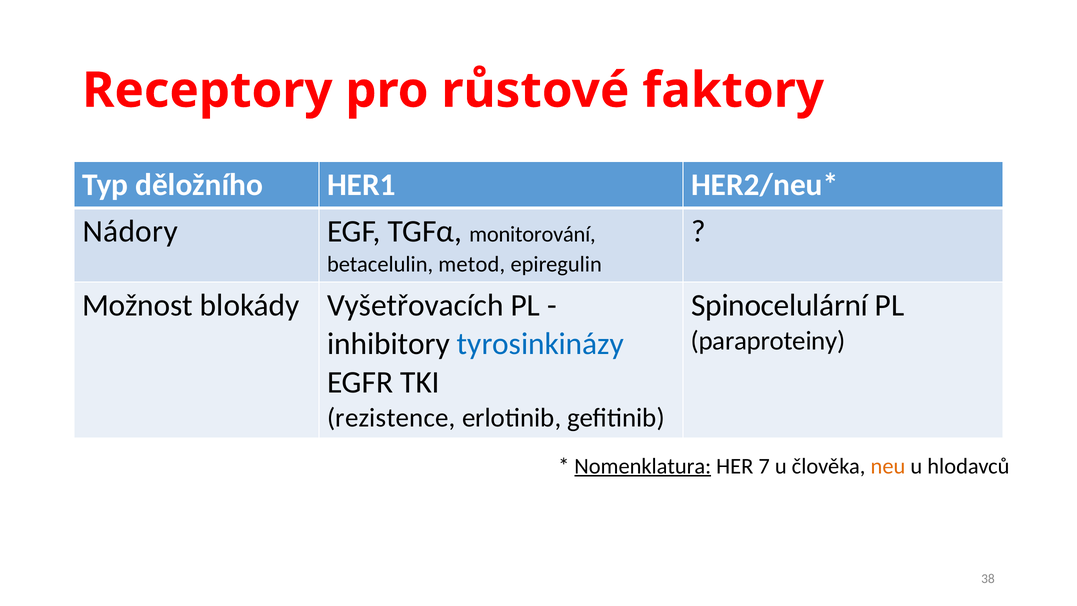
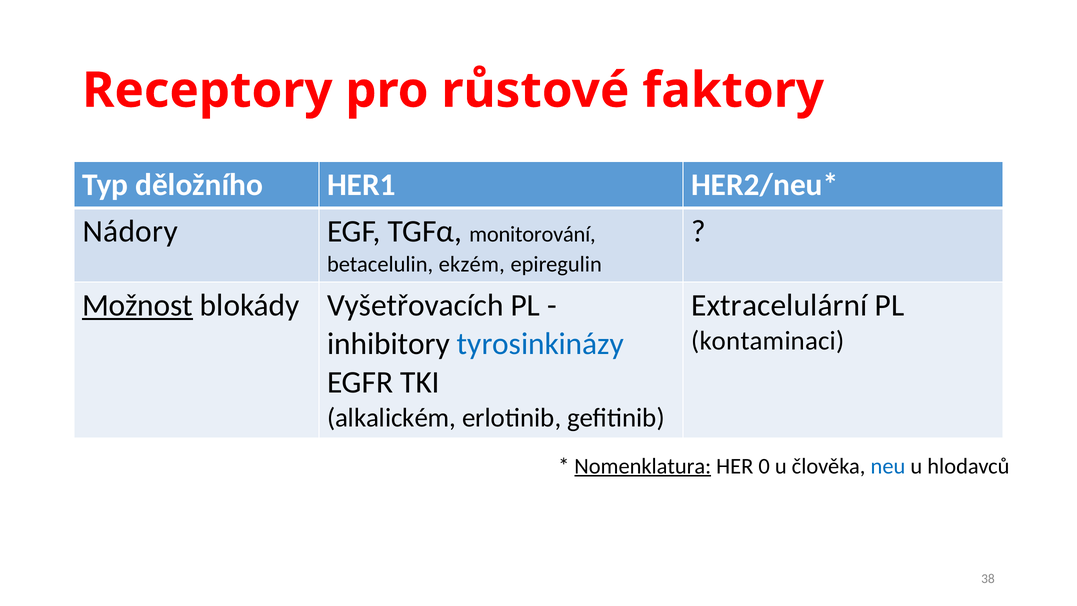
metod: metod -> ekzém
Možnost underline: none -> present
Spinocelulární: Spinocelulární -> Extracelulární
paraproteiny: paraproteiny -> kontaminaci
rezistence: rezistence -> alkalickém
7: 7 -> 0
neu colour: orange -> blue
